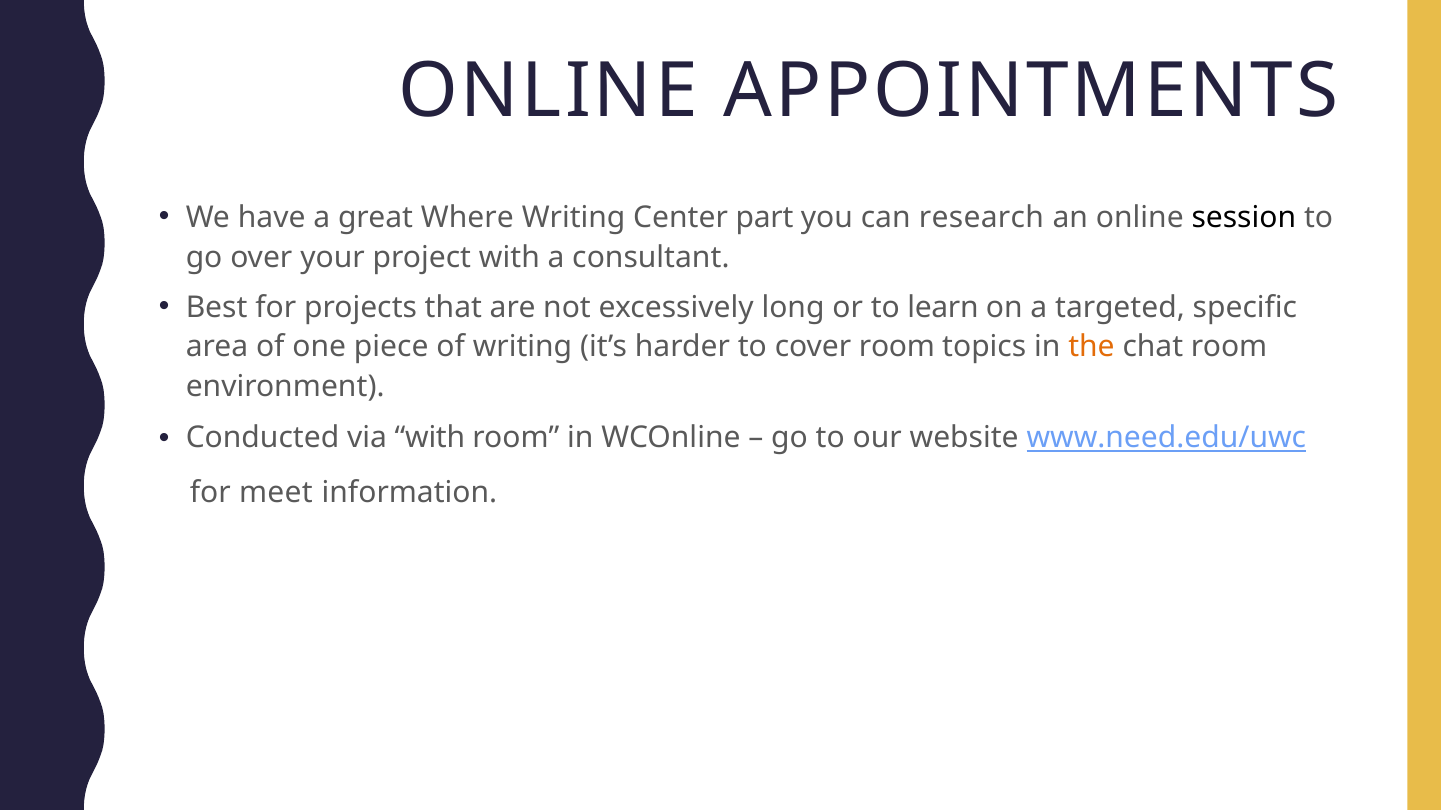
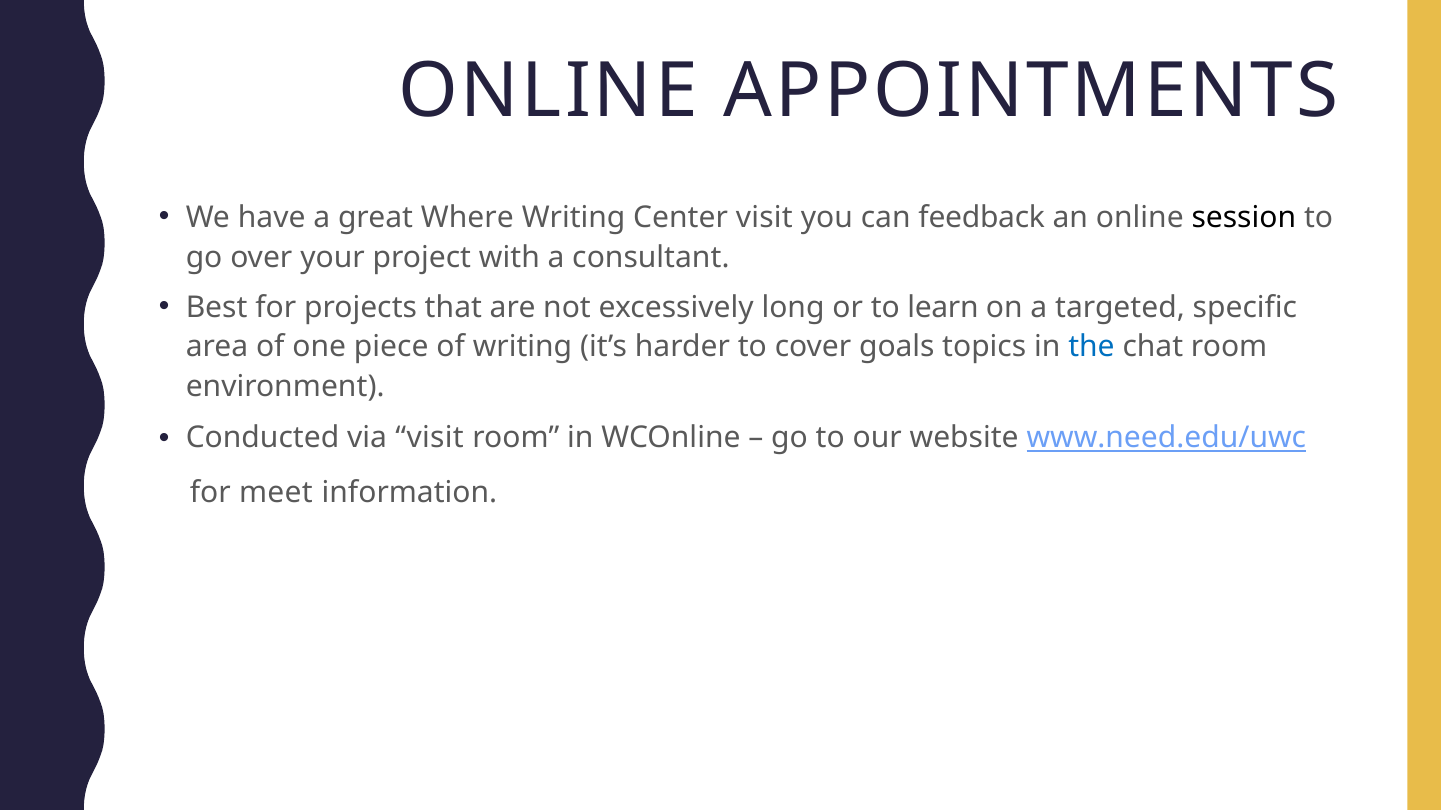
Center part: part -> visit
research: research -> feedback
cover room: room -> goals
the colour: orange -> blue
via with: with -> visit
